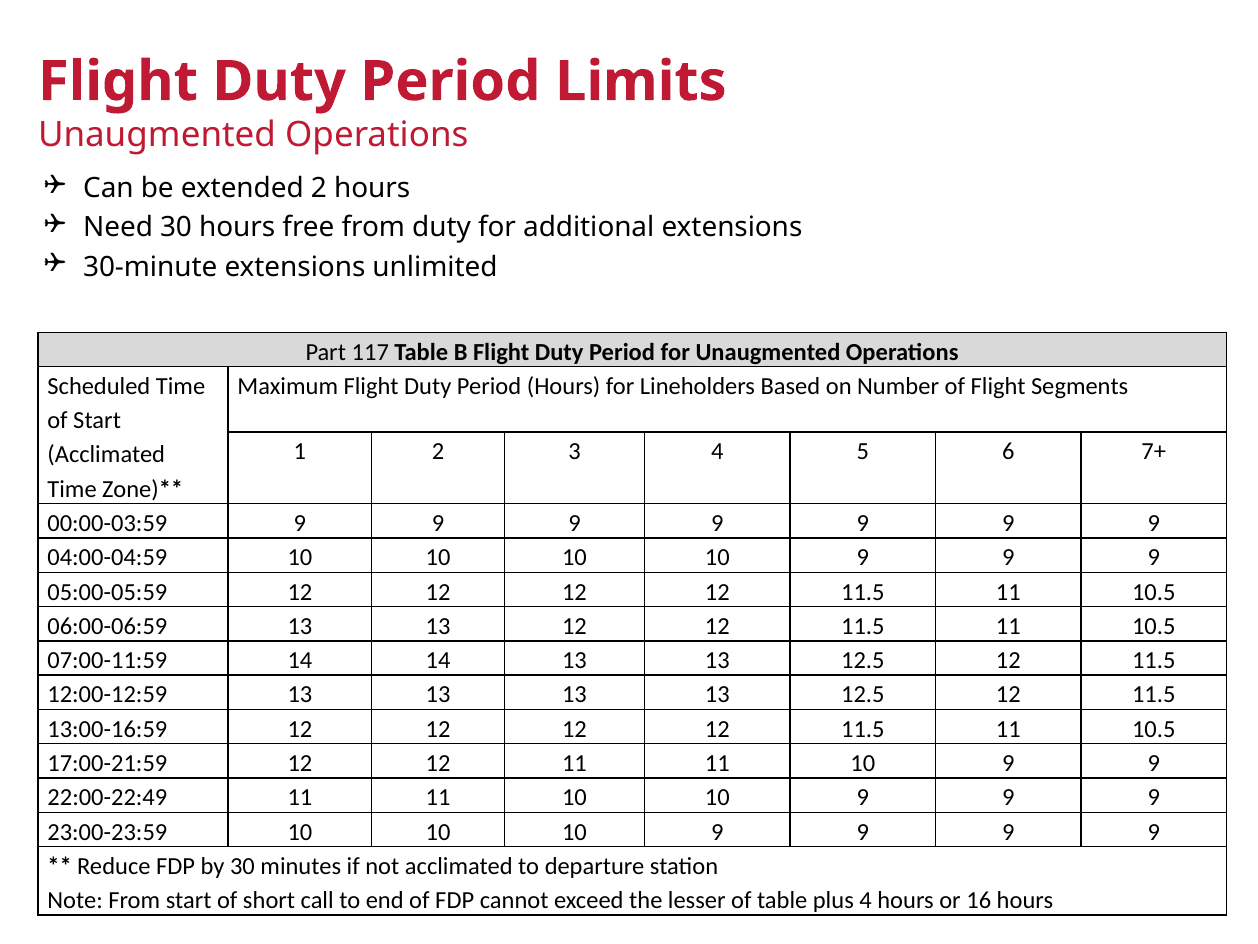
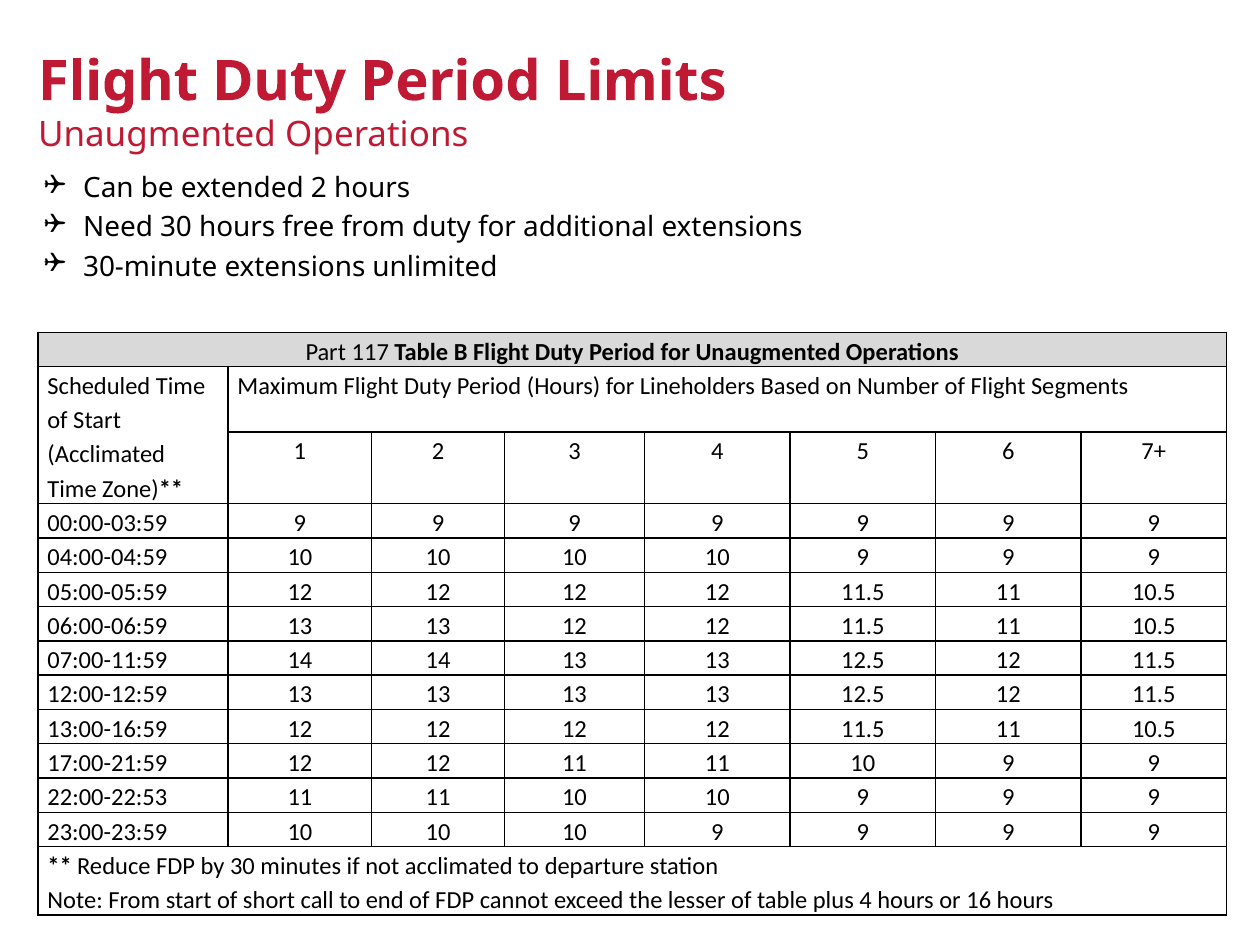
22:00-22:49: 22:00-22:49 -> 22:00-22:53
